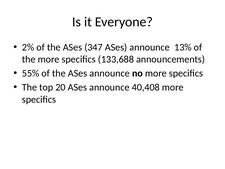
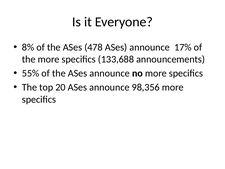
2%: 2% -> 8%
347: 347 -> 478
13%: 13% -> 17%
40,408: 40,408 -> 98,356
